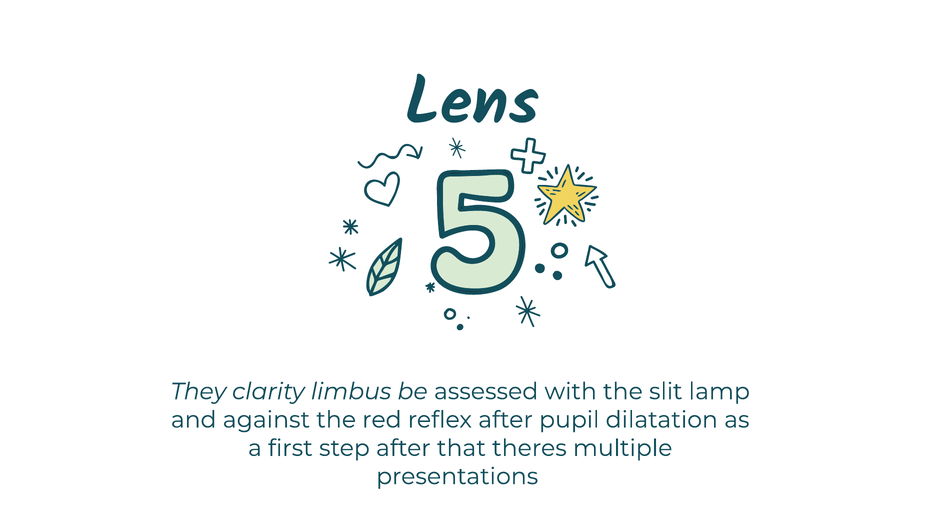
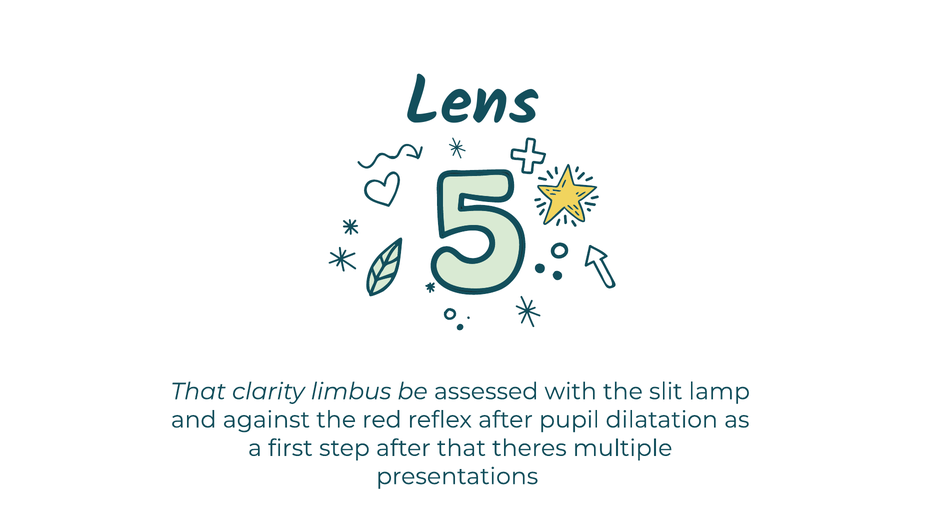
They at (198, 391): They -> That
